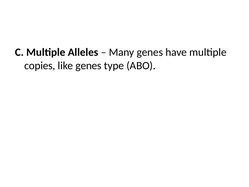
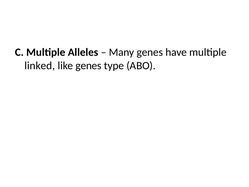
copies: copies -> linked
